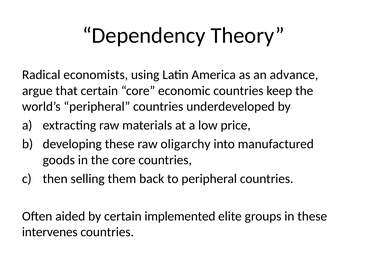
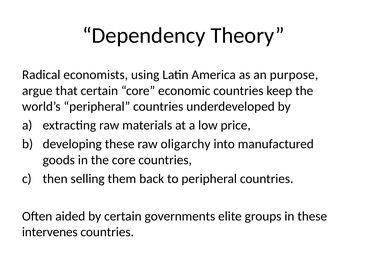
advance: advance -> purpose
implemented: implemented -> governments
